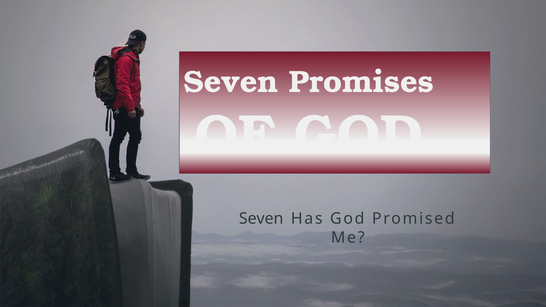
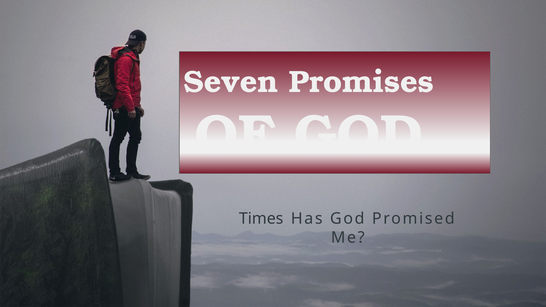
Seven at (261, 219): Seven -> Times
